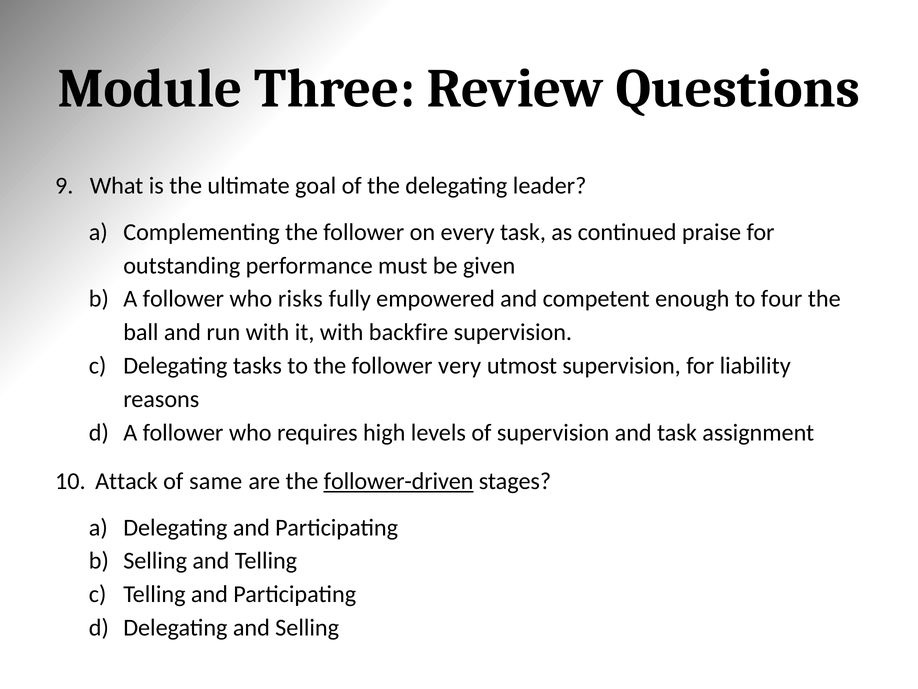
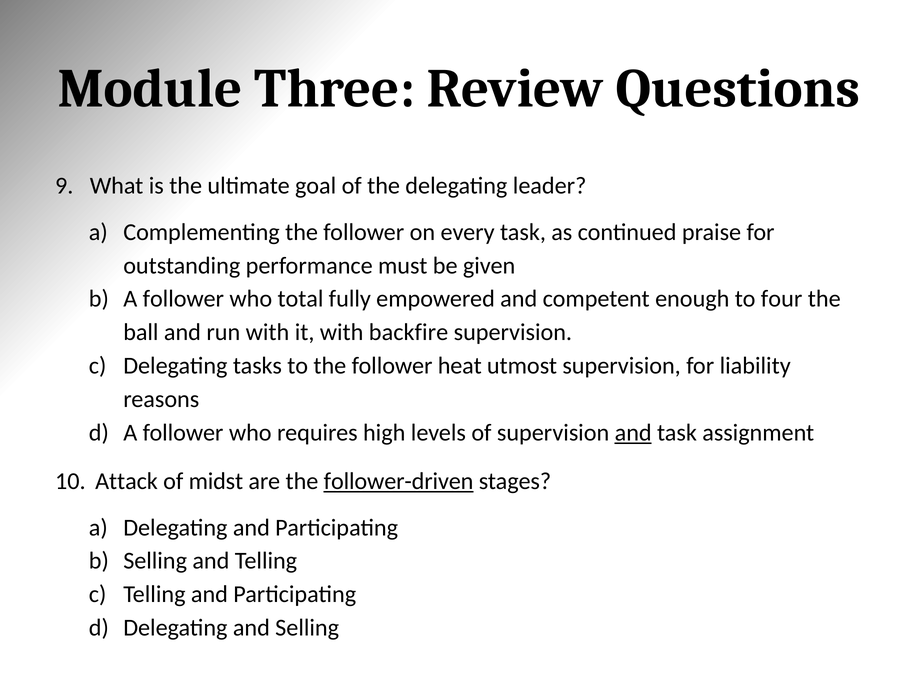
risks: risks -> total
very: very -> heat
and at (633, 432) underline: none -> present
same: same -> midst
